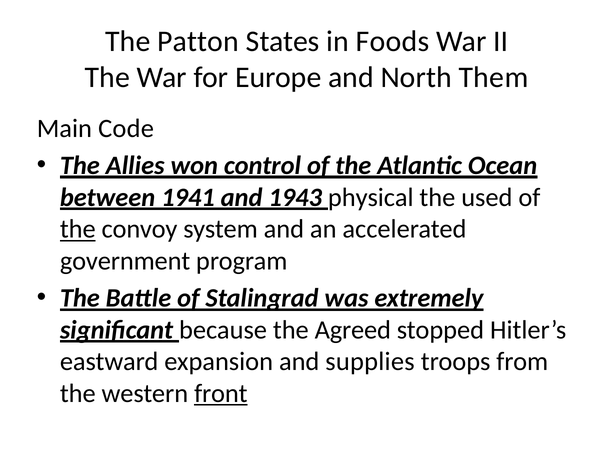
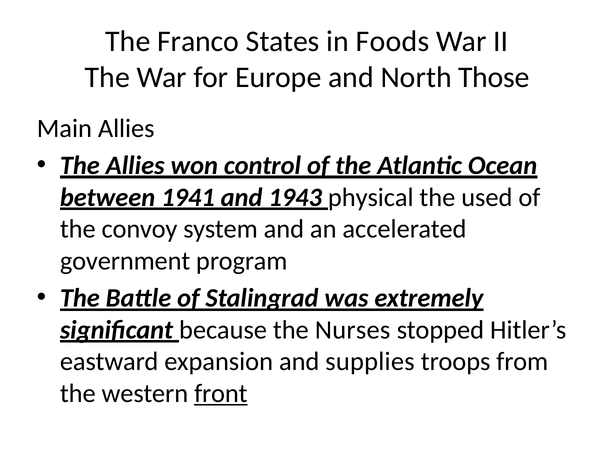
Patton: Patton -> Franco
Them: Them -> Those
Main Code: Code -> Allies
the at (78, 229) underline: present -> none
Agreed: Agreed -> Nurses
